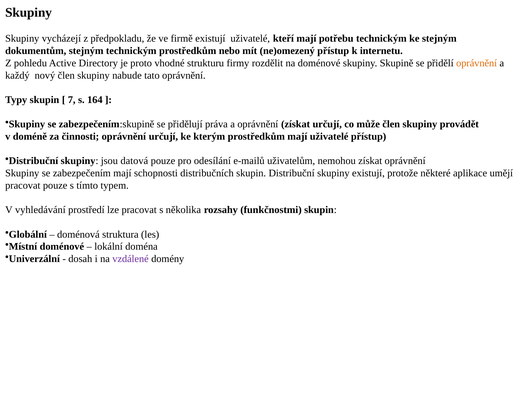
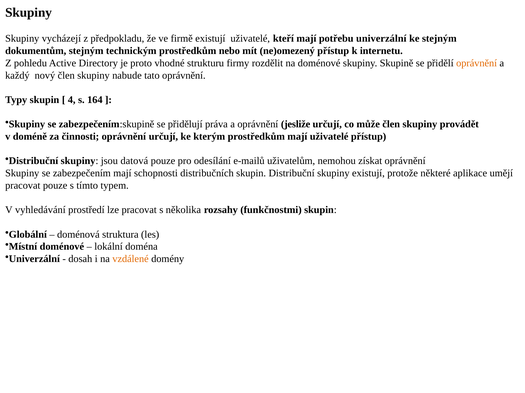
potřebu technickým: technickým -> univerzální
7: 7 -> 4
oprávnění získat: získat -> jesliže
vzdálené colour: purple -> orange
